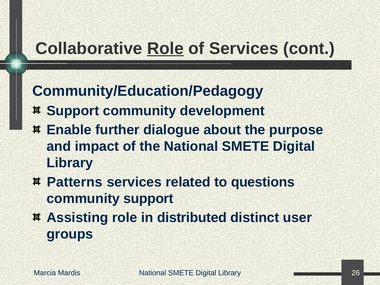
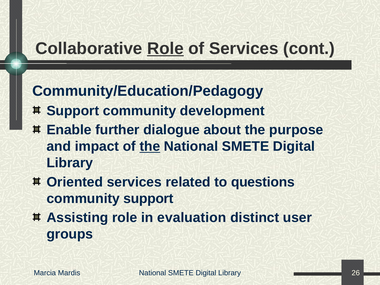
the at (150, 146) underline: none -> present
Patterns: Patterns -> Oriented
distributed: distributed -> evaluation
